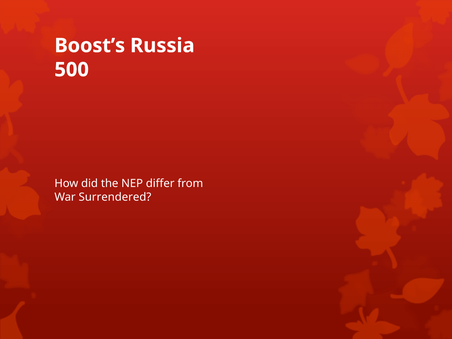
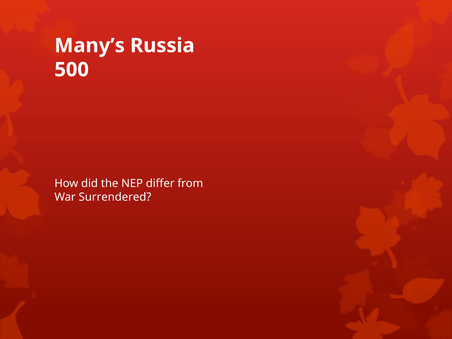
Boost’s: Boost’s -> Many’s
